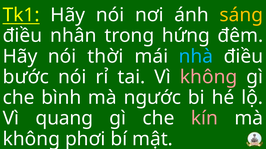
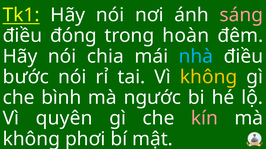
sáng colour: yellow -> pink
nhân: nhân -> đóng
hứng: hứng -> hoàn
thời: thời -> chia
không at (209, 77) colour: pink -> yellow
quang: quang -> quyên
